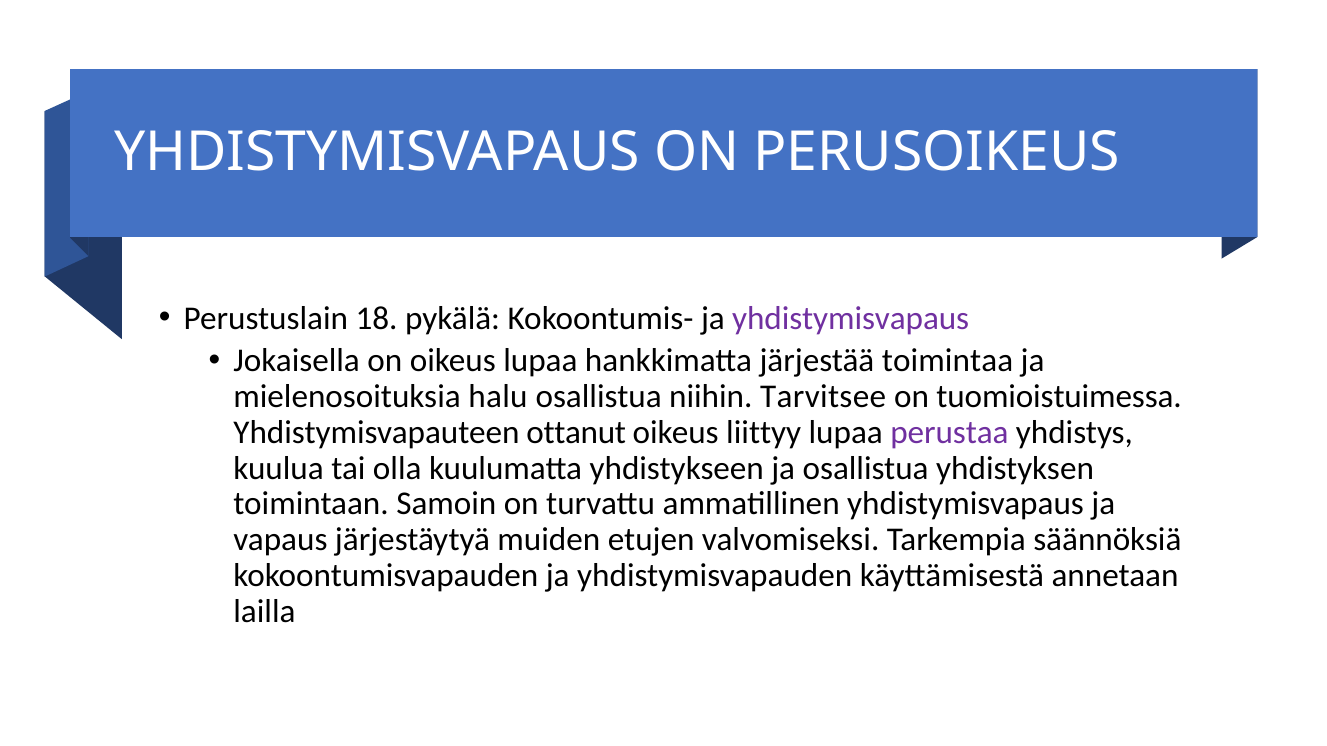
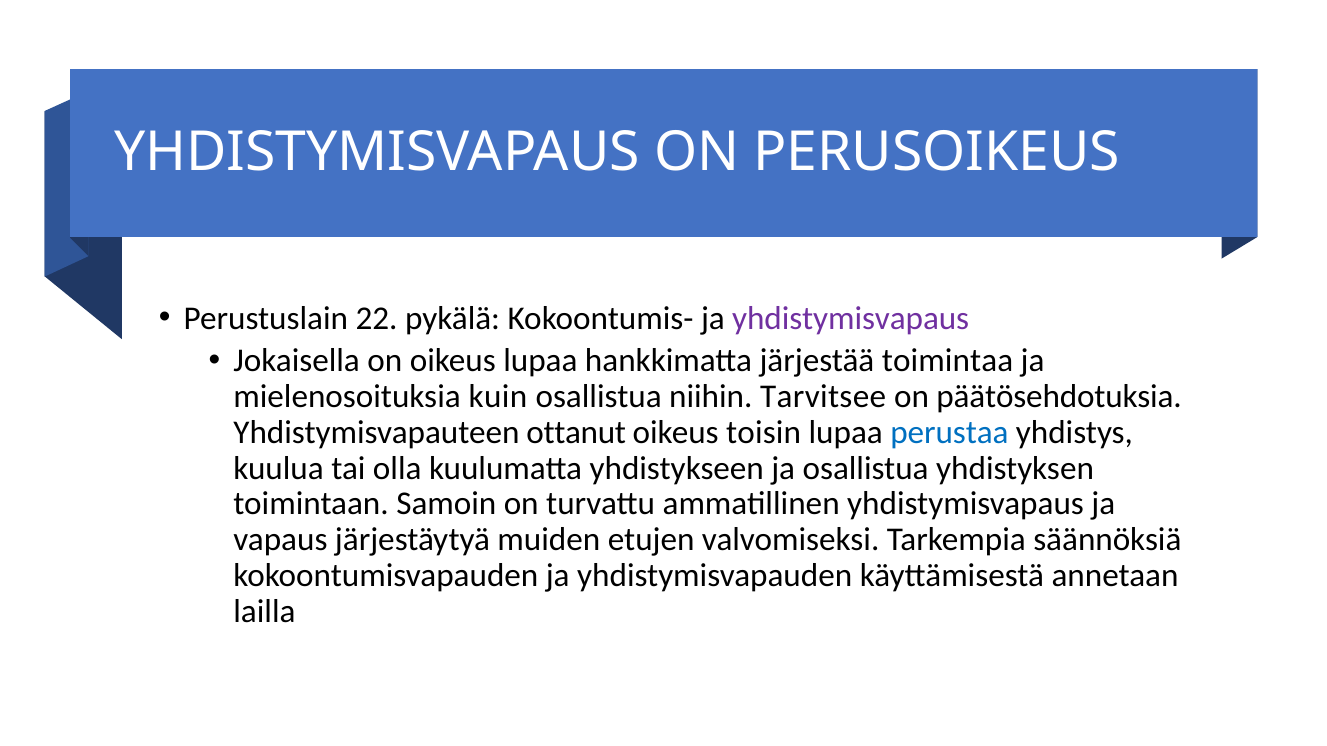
18: 18 -> 22
halu: halu -> kuin
tuomioistuimessa: tuomioistuimessa -> päätösehdotuksia
liittyy: liittyy -> toisin
perustaa colour: purple -> blue
